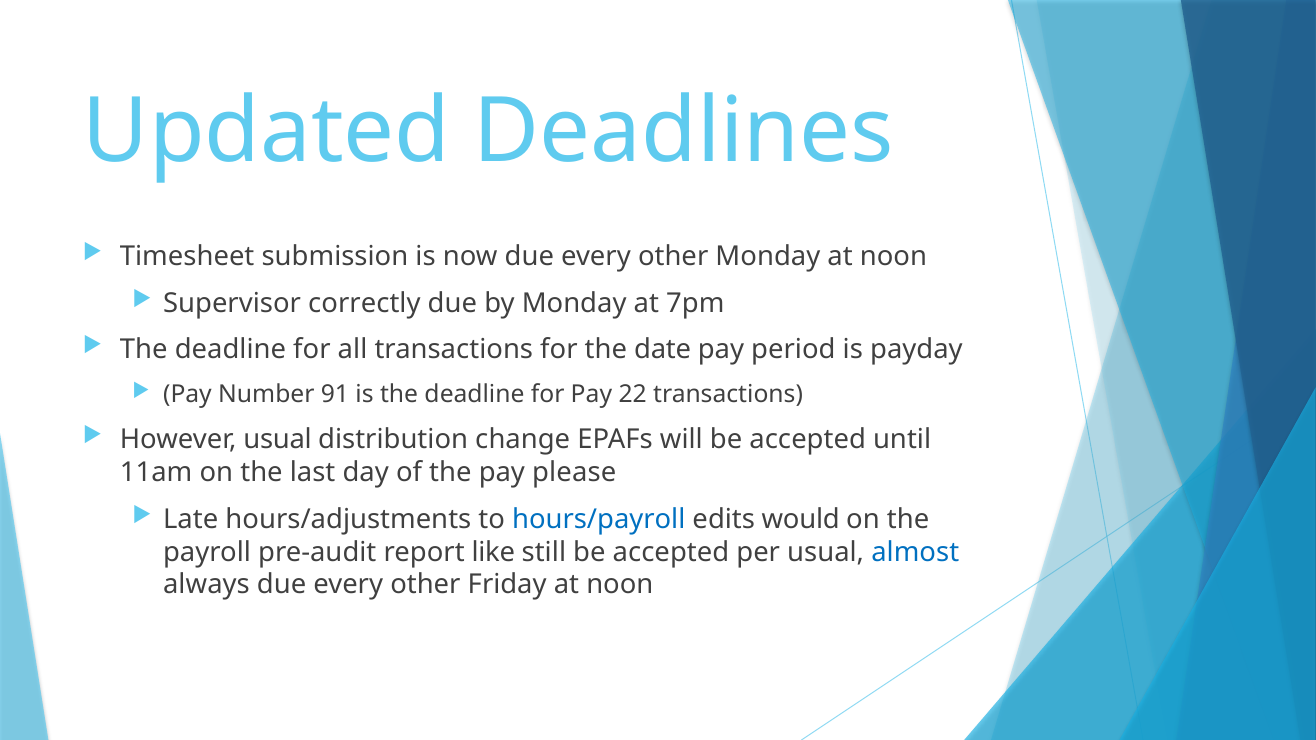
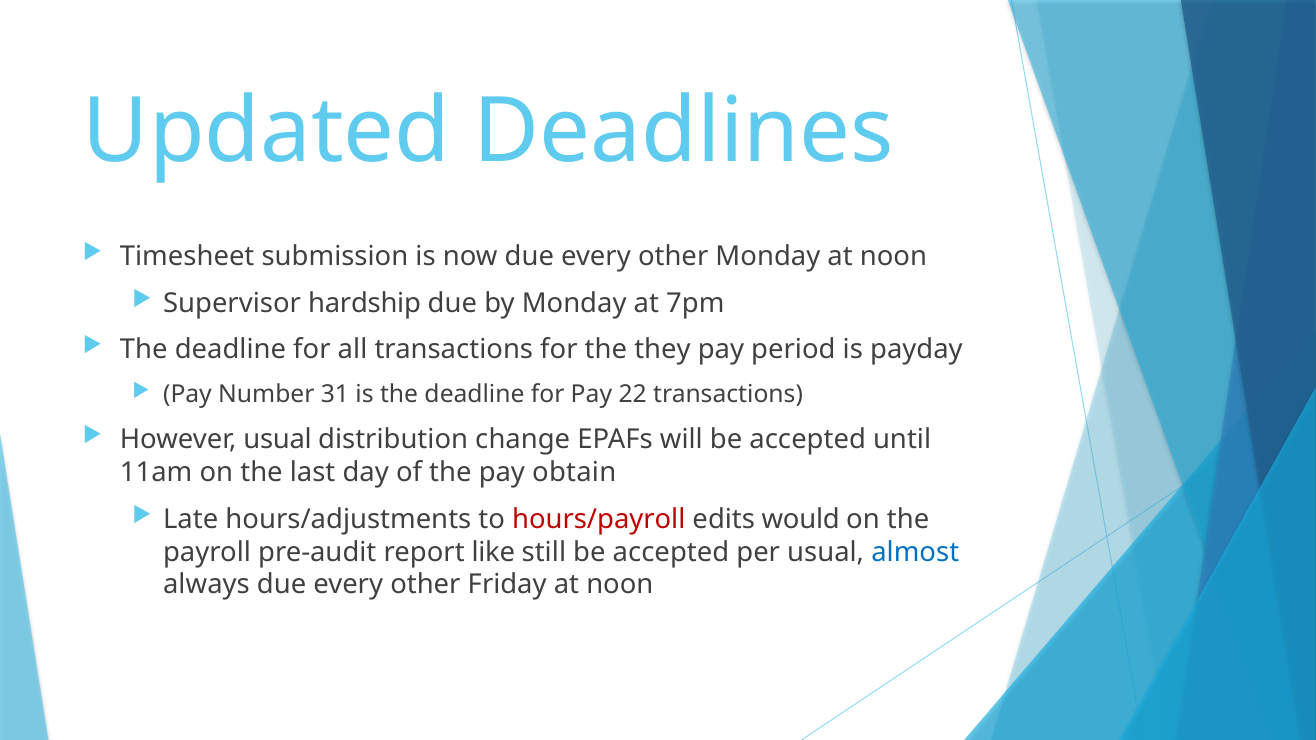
correctly: correctly -> hardship
date: date -> they
91: 91 -> 31
please: please -> obtain
hours/payroll colour: blue -> red
